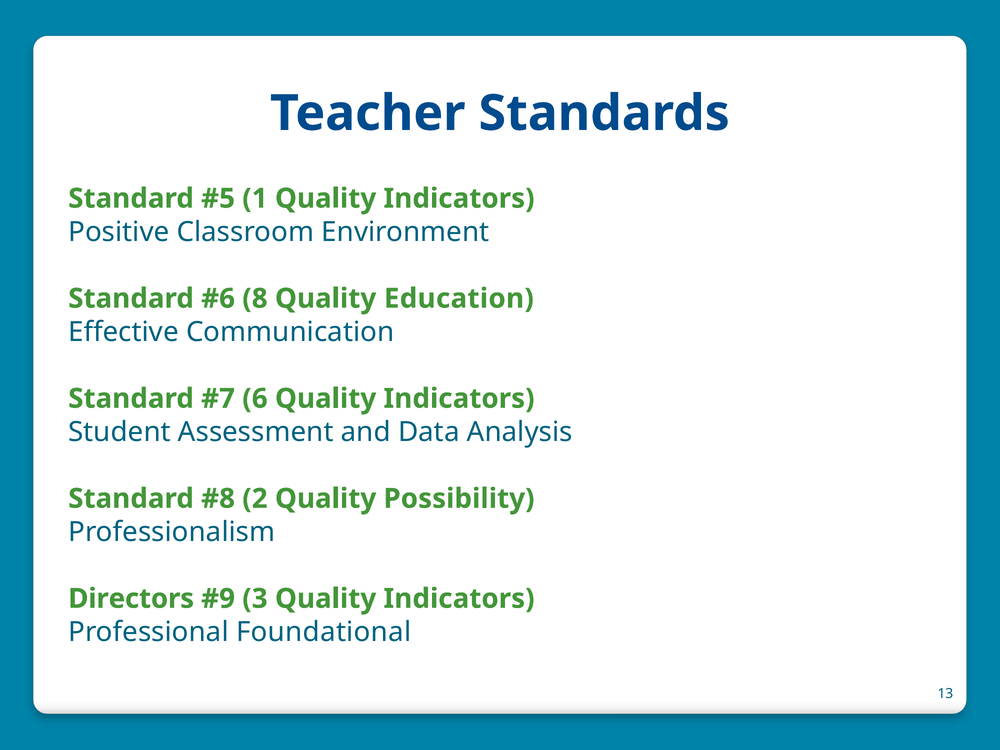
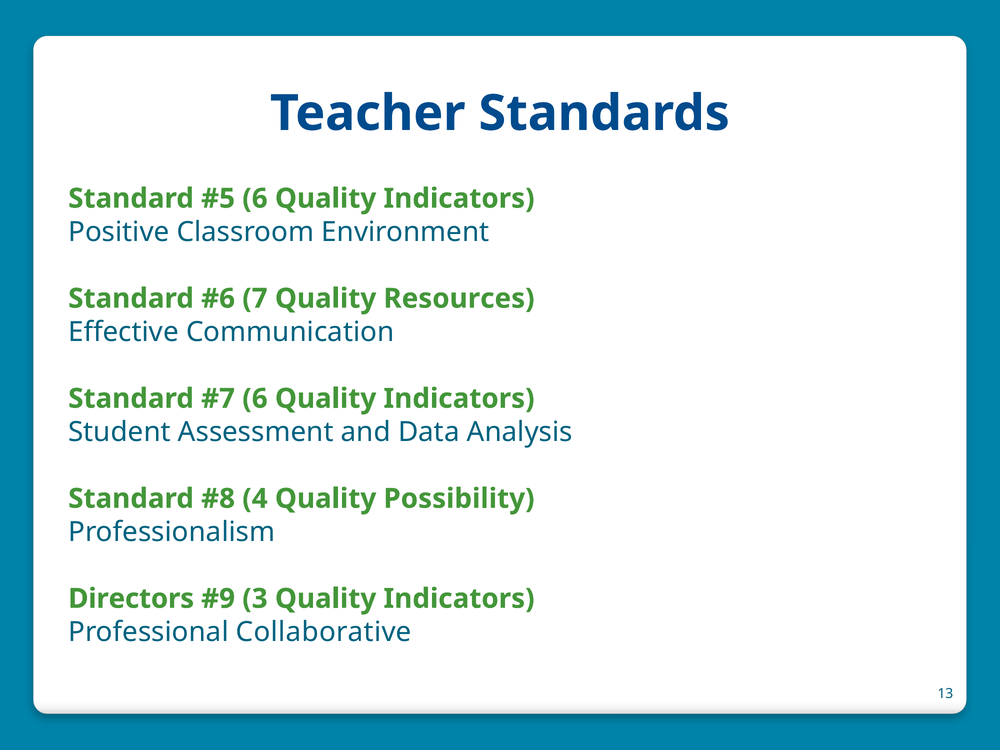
1 at (255, 199): 1 -> 6
8: 8 -> 7
Education: Education -> Resources
2: 2 -> 4
Foundational: Foundational -> Collaborative
